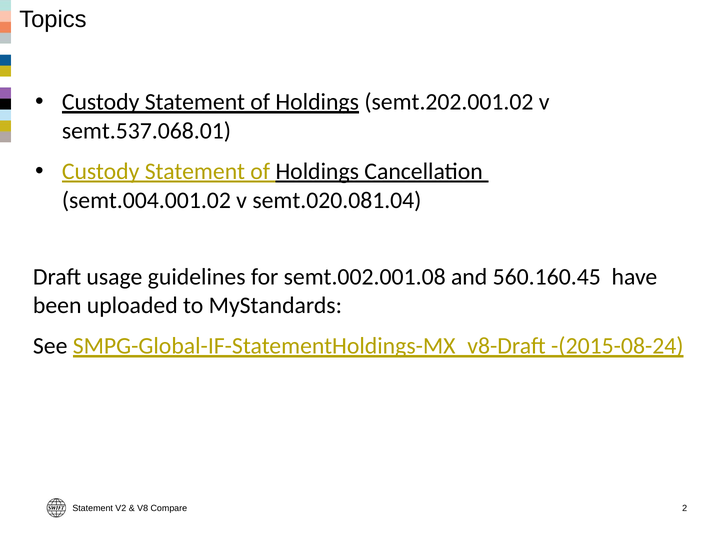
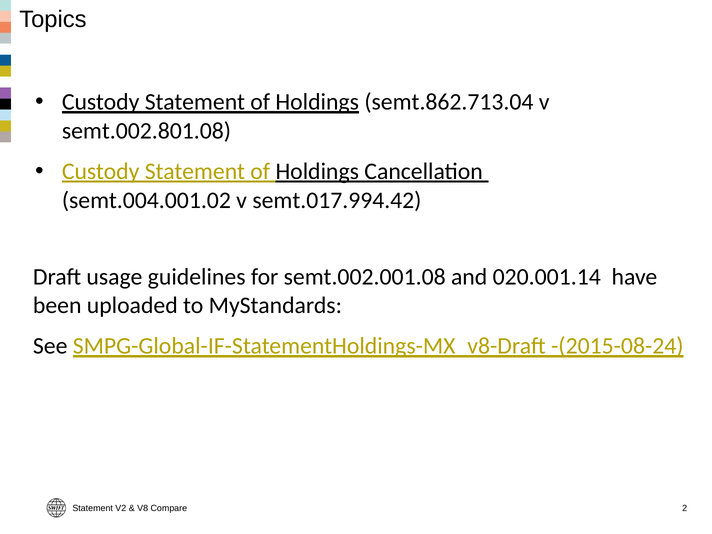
semt.202.001.02: semt.202.001.02 -> semt.862.713.04
semt.537.068.01: semt.537.068.01 -> semt.002.801.08
semt.020.081.04: semt.020.081.04 -> semt.017.994.42
560.160.45: 560.160.45 -> 020.001.14
